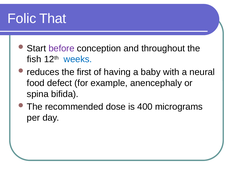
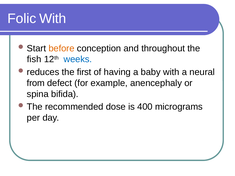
Folic That: That -> With
before colour: purple -> orange
food: food -> from
